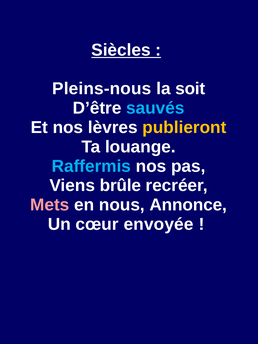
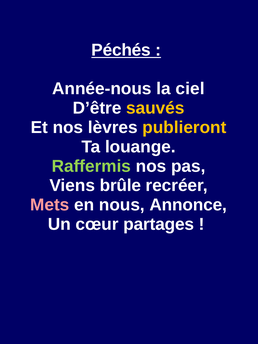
Siècles: Siècles -> Péchés
Pleins-nous: Pleins-nous -> Année-nous
soit: soit -> ciel
sauvés colour: light blue -> yellow
Raffermis colour: light blue -> light green
envoyée: envoyée -> partages
